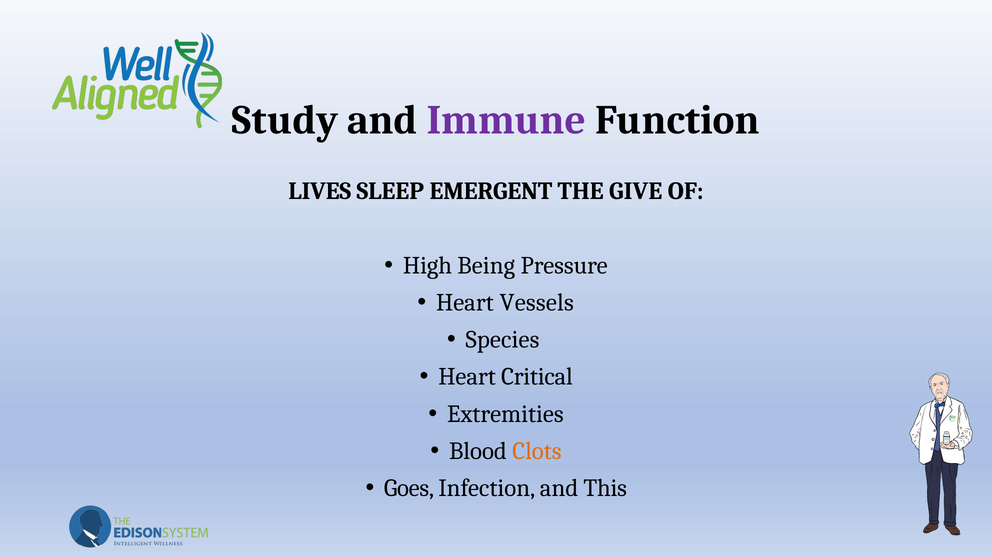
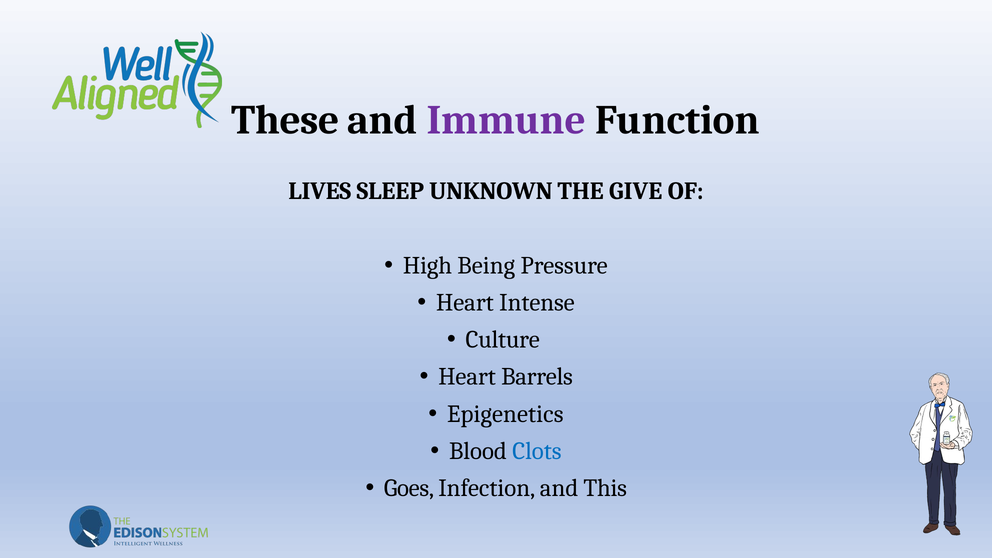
Study: Study -> These
EMERGENT: EMERGENT -> UNKNOWN
Vessels: Vessels -> Intense
Species: Species -> Culture
Critical: Critical -> Barrels
Extremities: Extremities -> Epigenetics
Clots colour: orange -> blue
